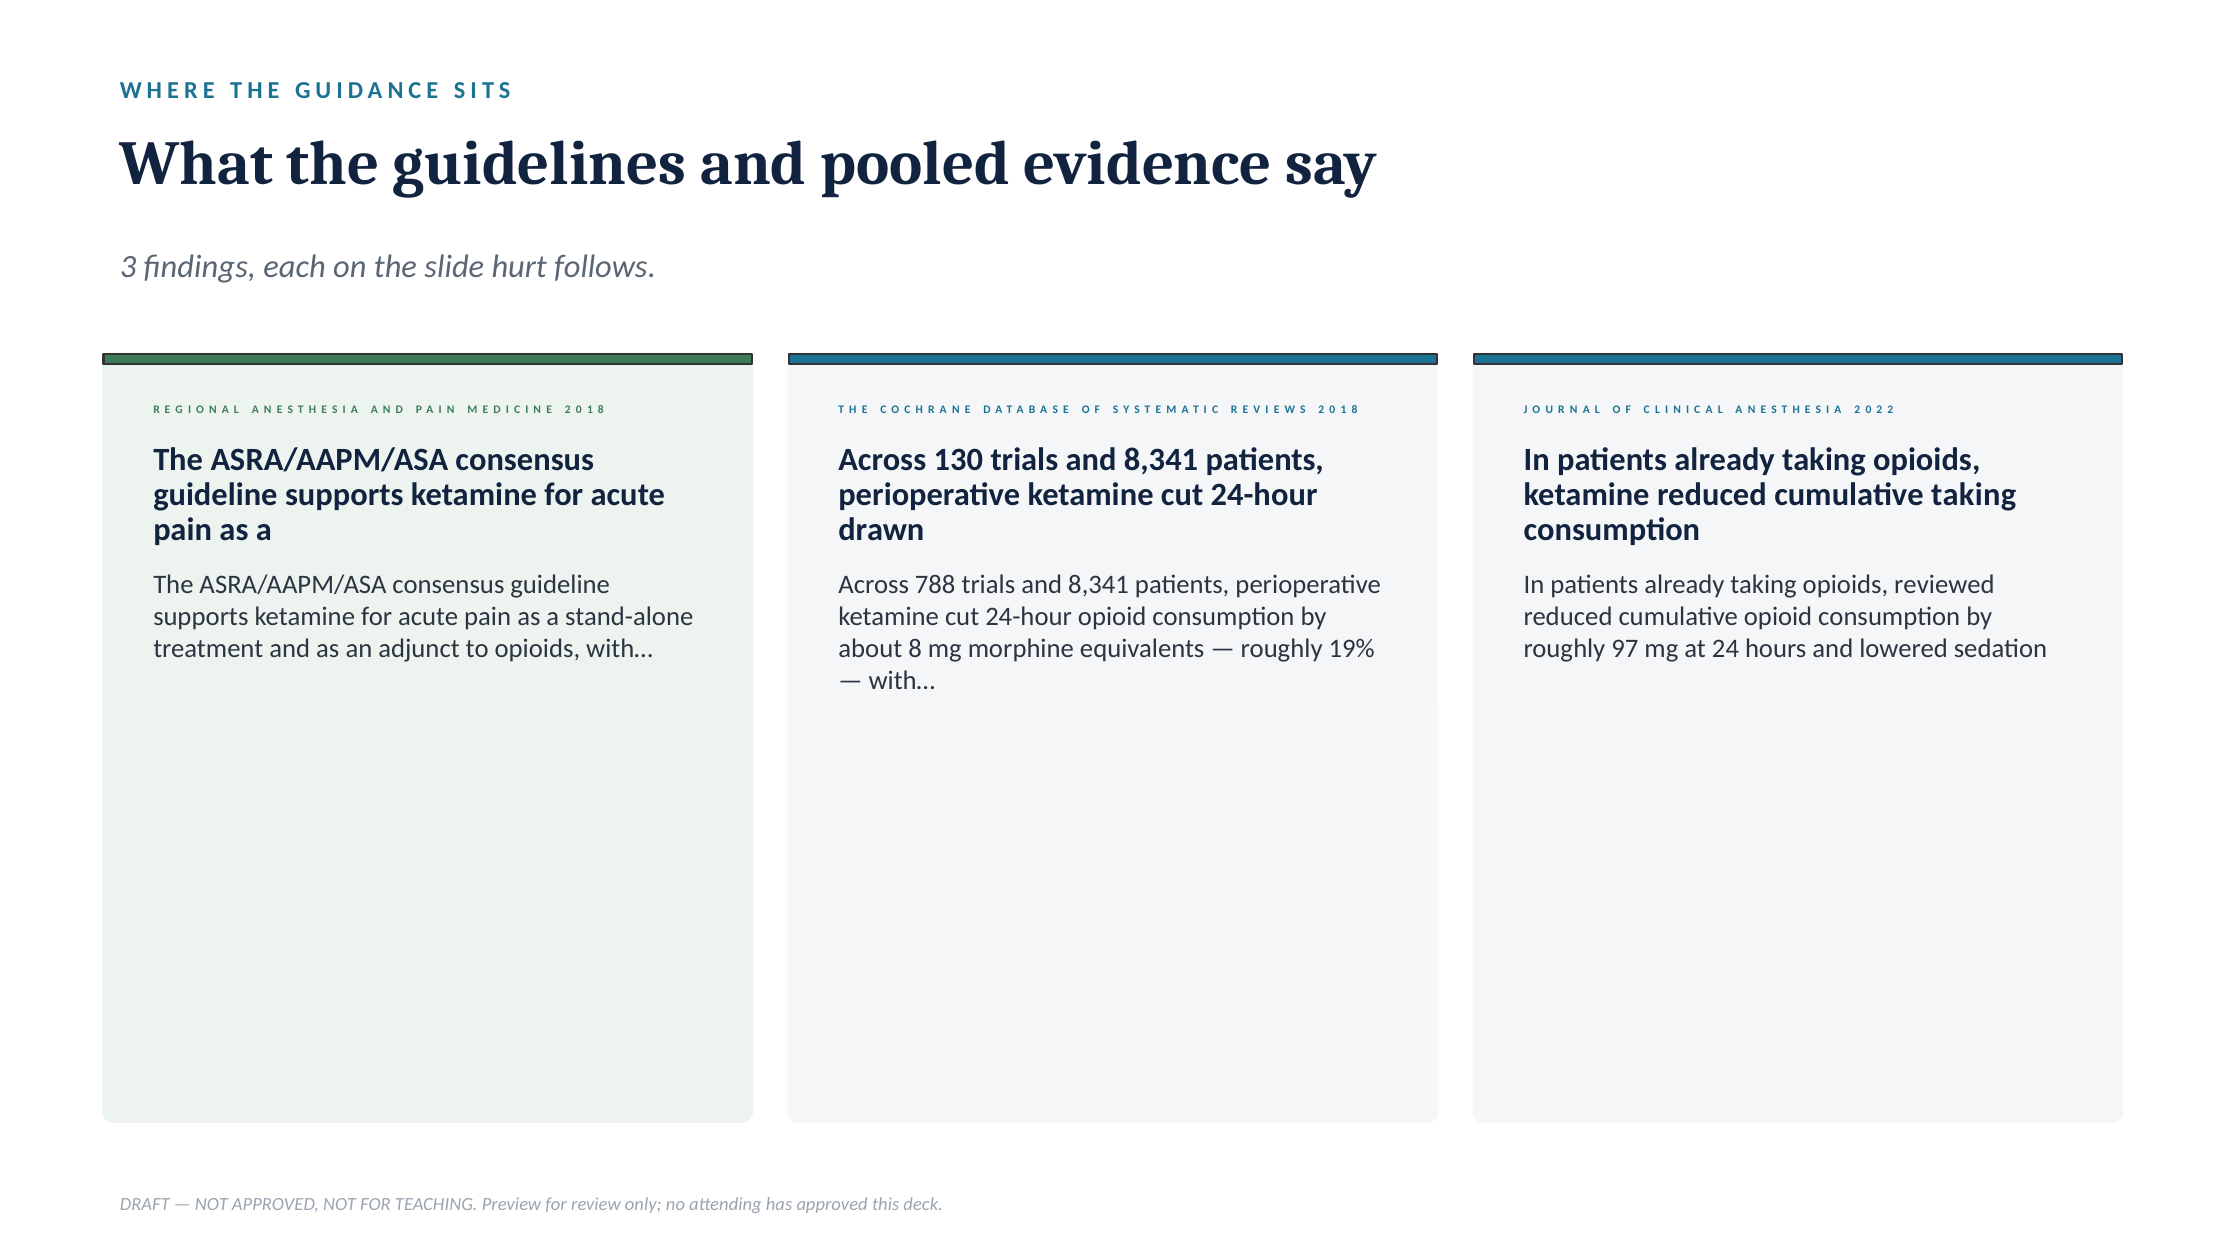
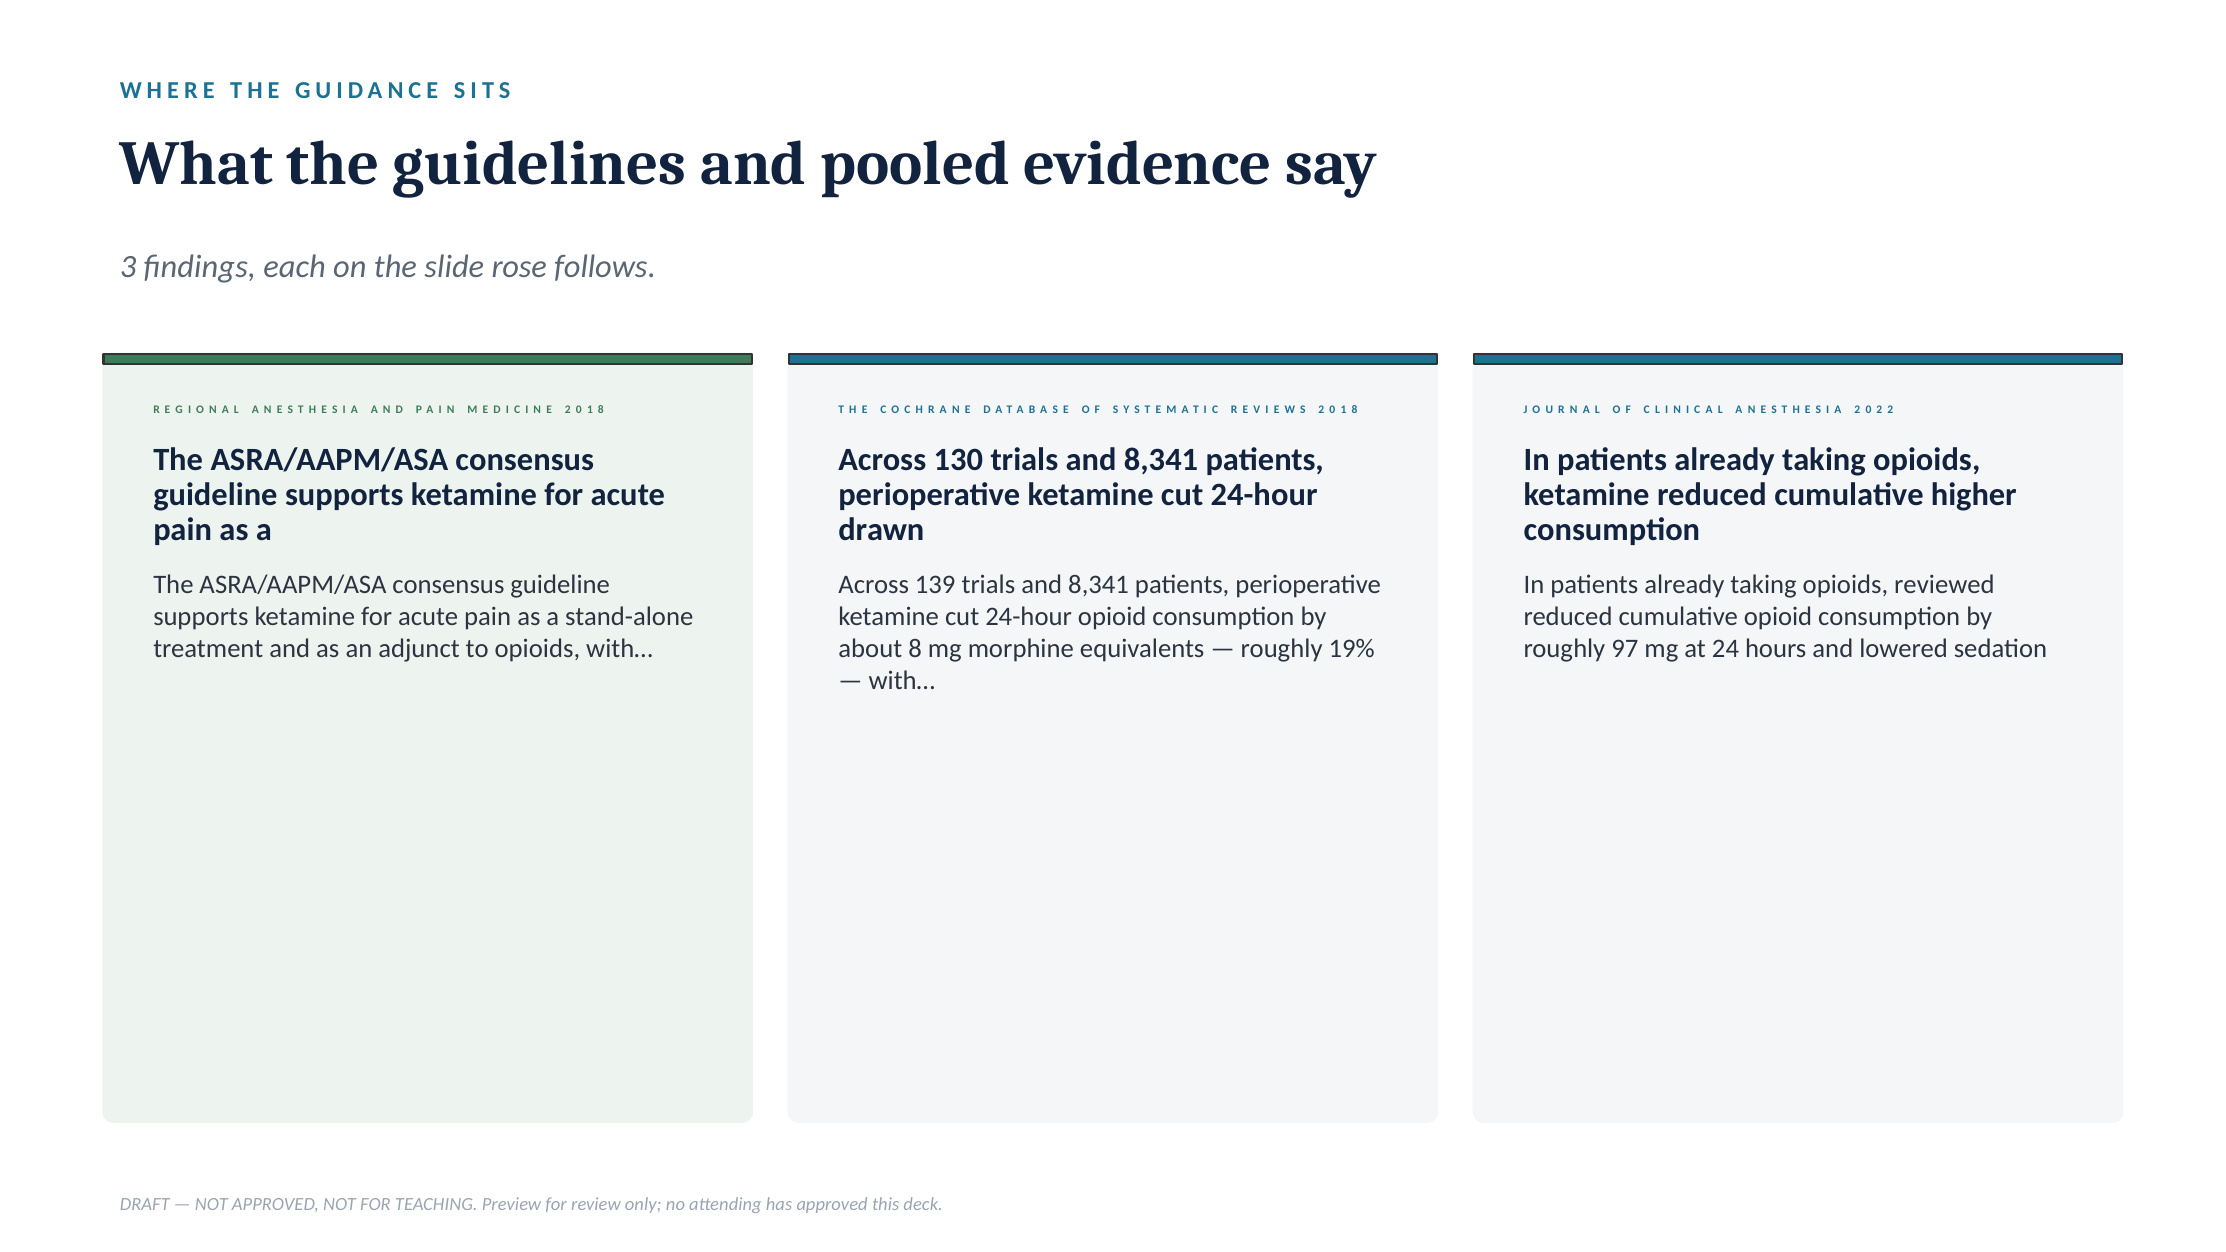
hurt: hurt -> rose
cumulative taking: taking -> higher
788: 788 -> 139
